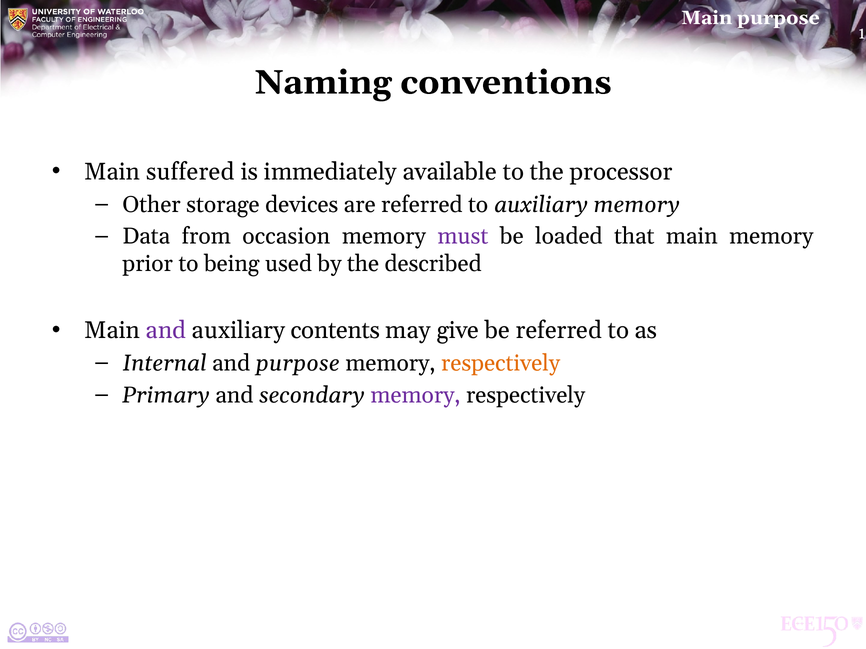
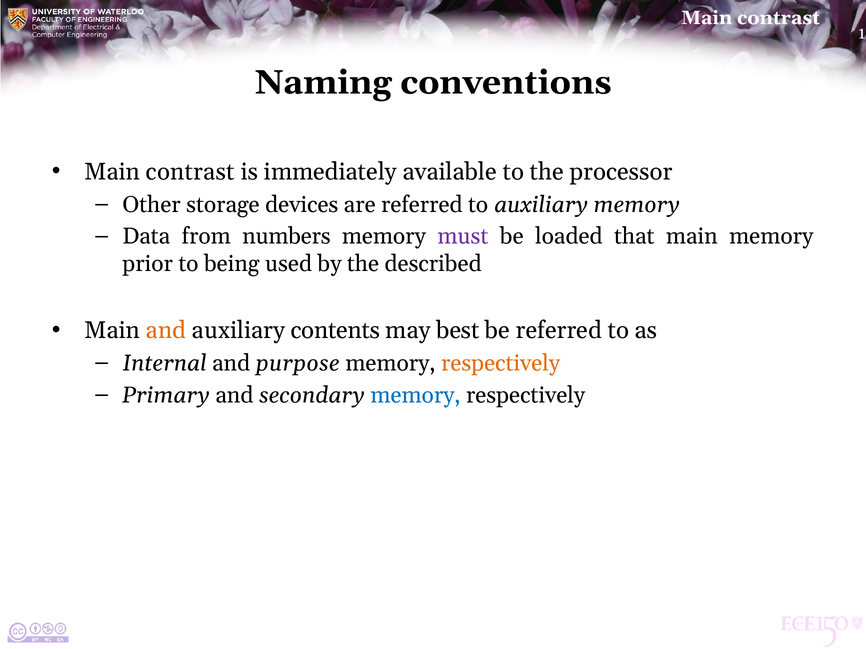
purpose at (778, 18): purpose -> contrast
suffered at (190, 172): suffered -> contrast
occasion: occasion -> numbers
and at (166, 331) colour: purple -> orange
give: give -> best
memory at (415, 395) colour: purple -> blue
